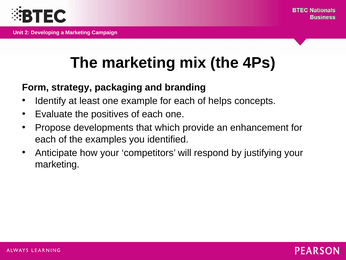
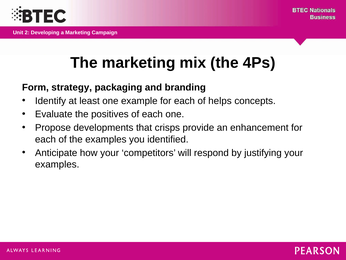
which: which -> crisps
marketing at (57, 164): marketing -> examples
